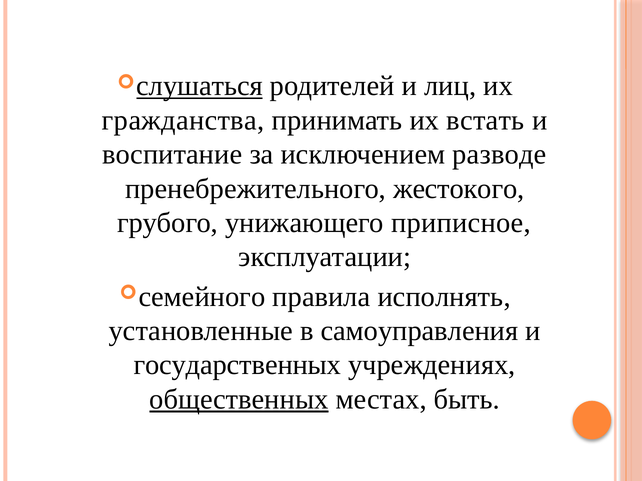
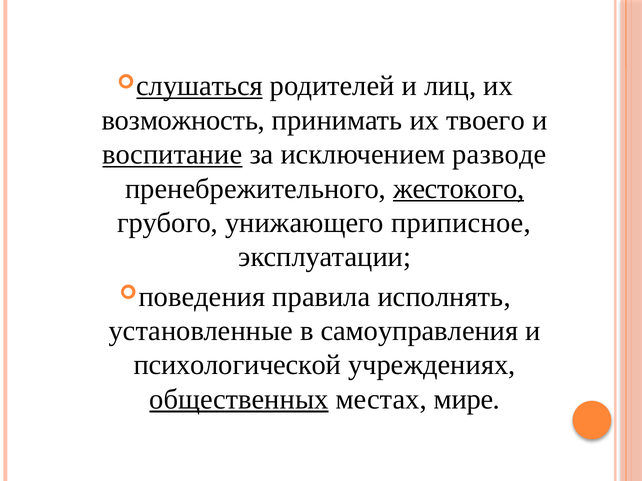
гражданства: гражданства -> возможность
встать: встать -> твоего
воспитание underline: none -> present
жестокого underline: none -> present
семейного: семейного -> поведения
государственных: государственных -> психологической
быть: быть -> мире
